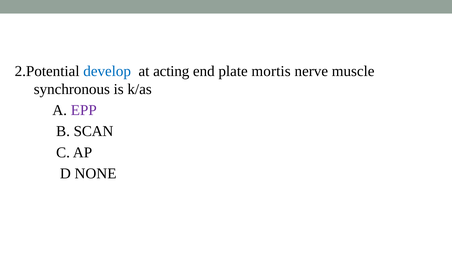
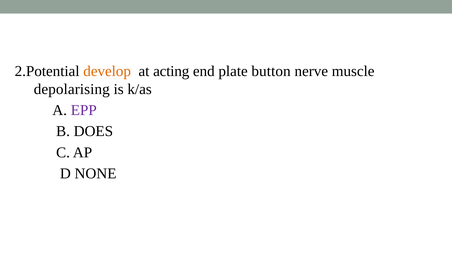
develop colour: blue -> orange
mortis: mortis -> button
synchronous: synchronous -> depolarising
SCAN: SCAN -> DOES
